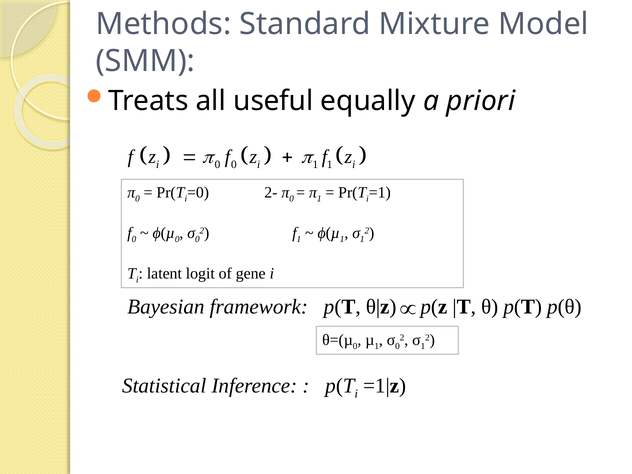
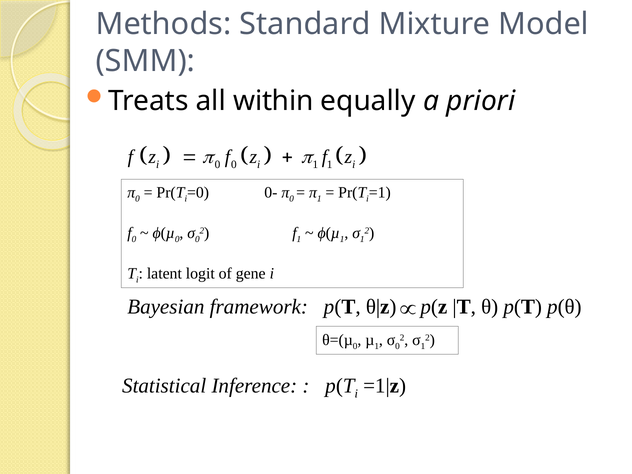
useful: useful -> within
2-: 2- -> 0-
